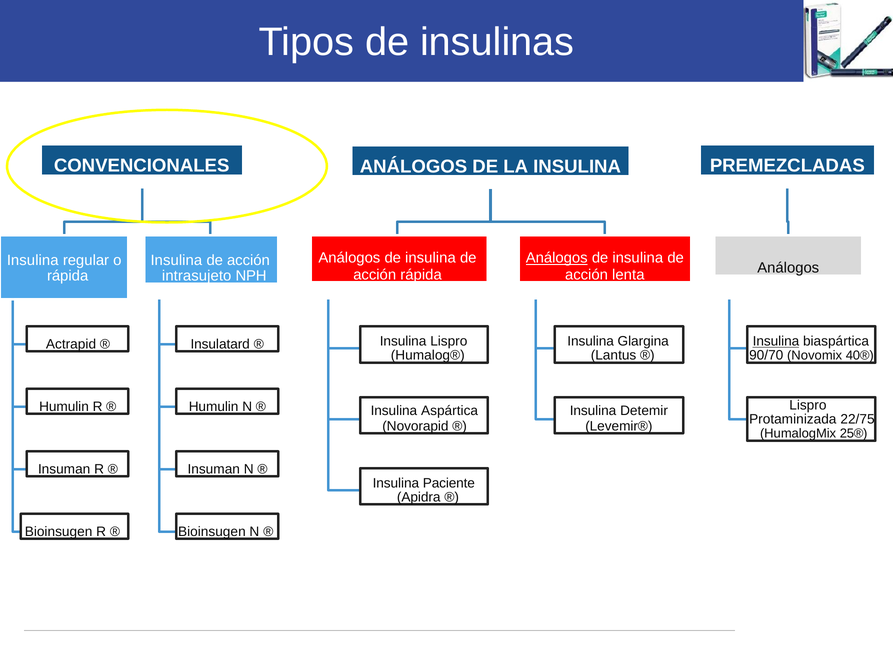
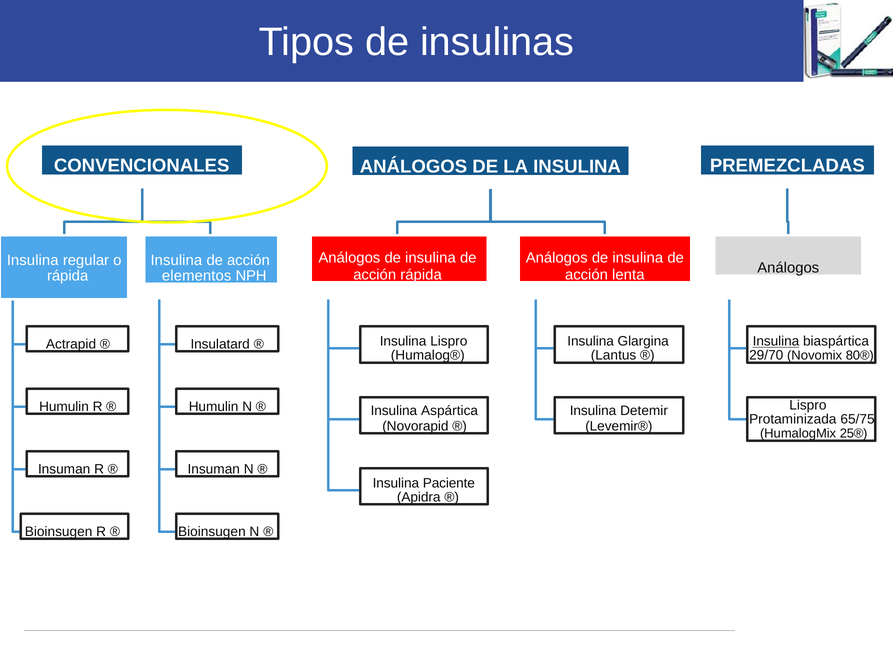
Análogos at (557, 258) underline: present -> none
intrasujeto: intrasujeto -> elementos
90/70: 90/70 -> 29/70
40®: 40® -> 80®
22/75: 22/75 -> 65/75
